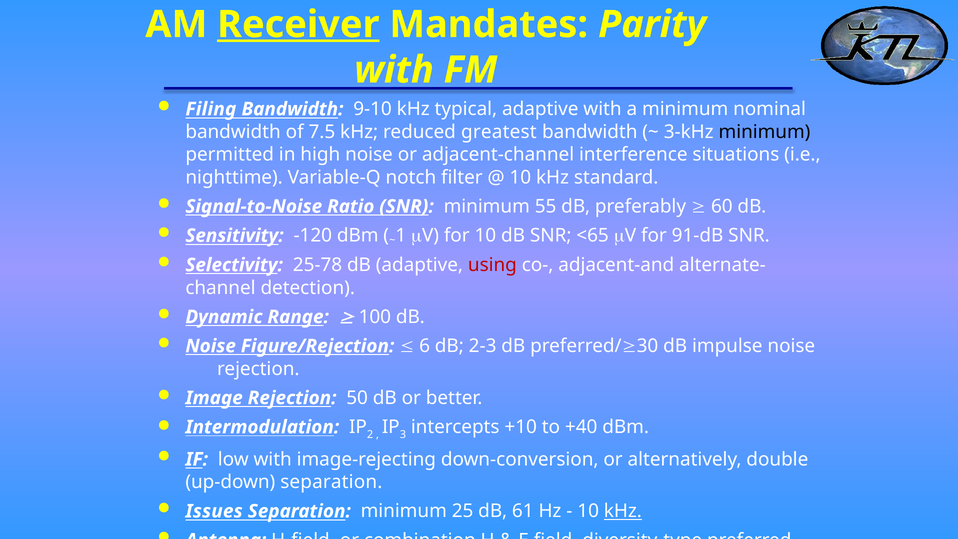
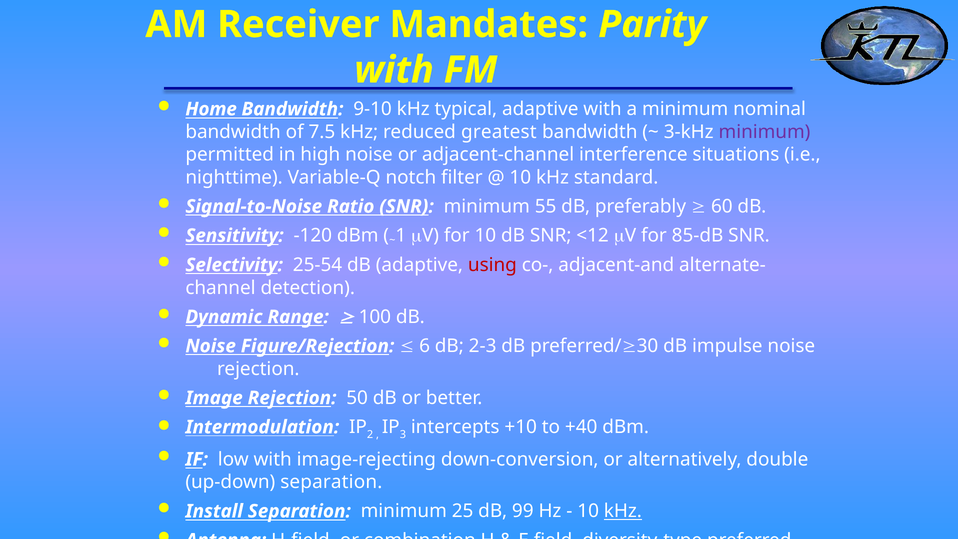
Receiver underline: present -> none
Filing: Filing -> Home
minimum at (765, 132) colour: black -> purple
<65: <65 -> <12
91-dB: 91-dB -> 85-dB
25-78: 25-78 -> 25-54
Issues: Issues -> Install
61: 61 -> 99
